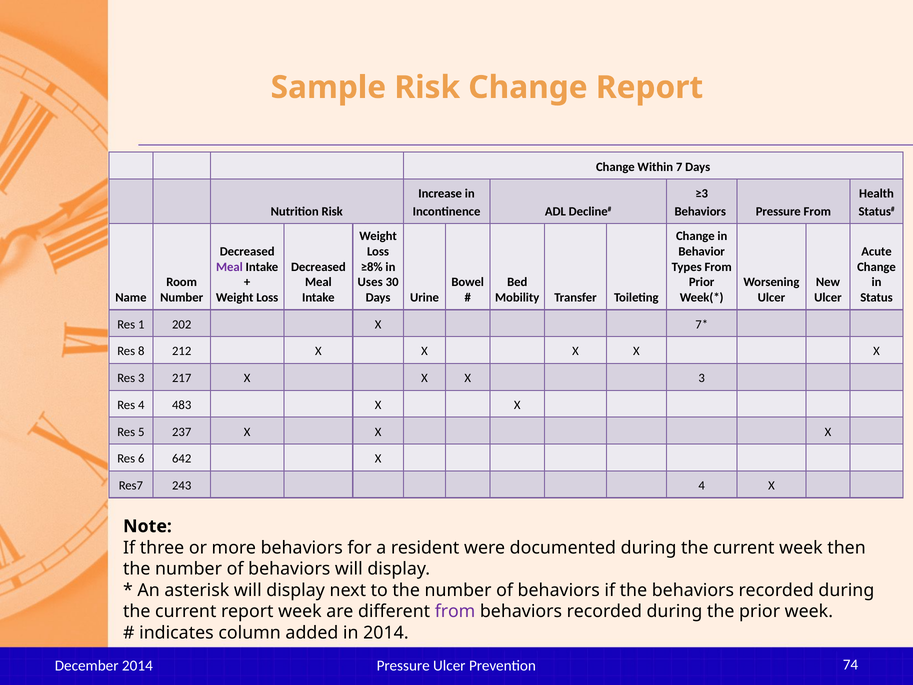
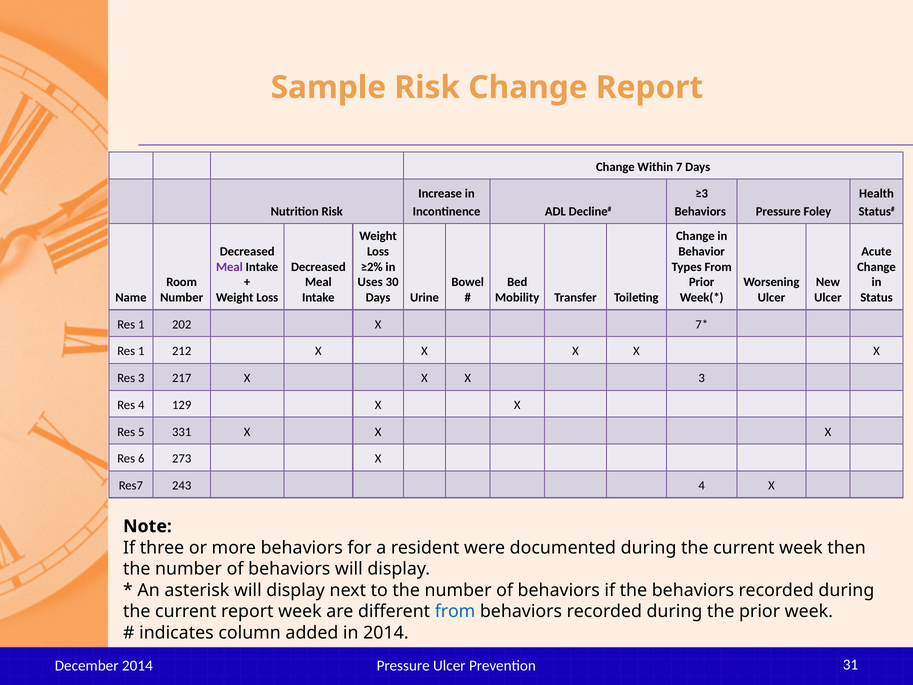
Pressure From: From -> Foley
≥8%: ≥8% -> ≥2%
8 at (141, 351): 8 -> 1
483: 483 -> 129
237: 237 -> 331
642: 642 -> 273
from at (455, 611) colour: purple -> blue
74: 74 -> 31
